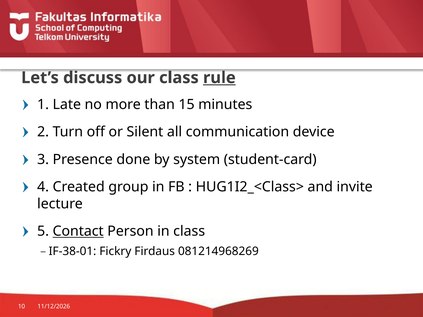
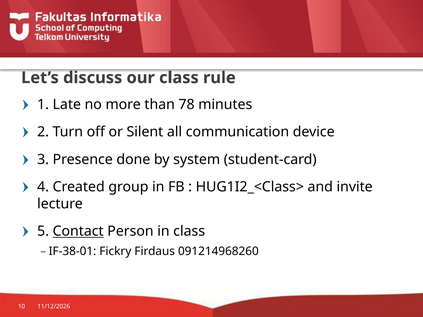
rule underline: present -> none
15: 15 -> 78
081214968269: 081214968269 -> 091214968260
